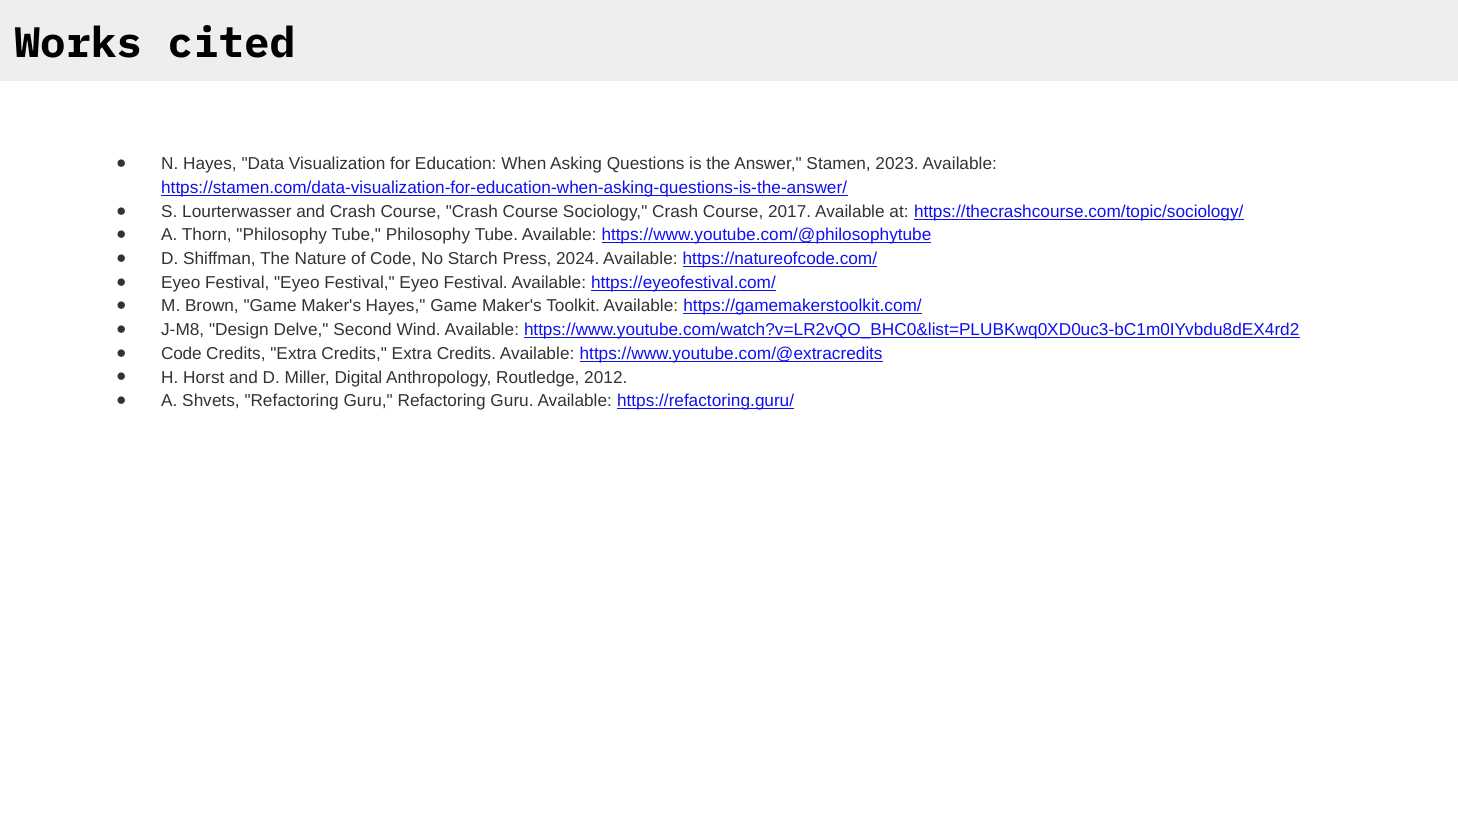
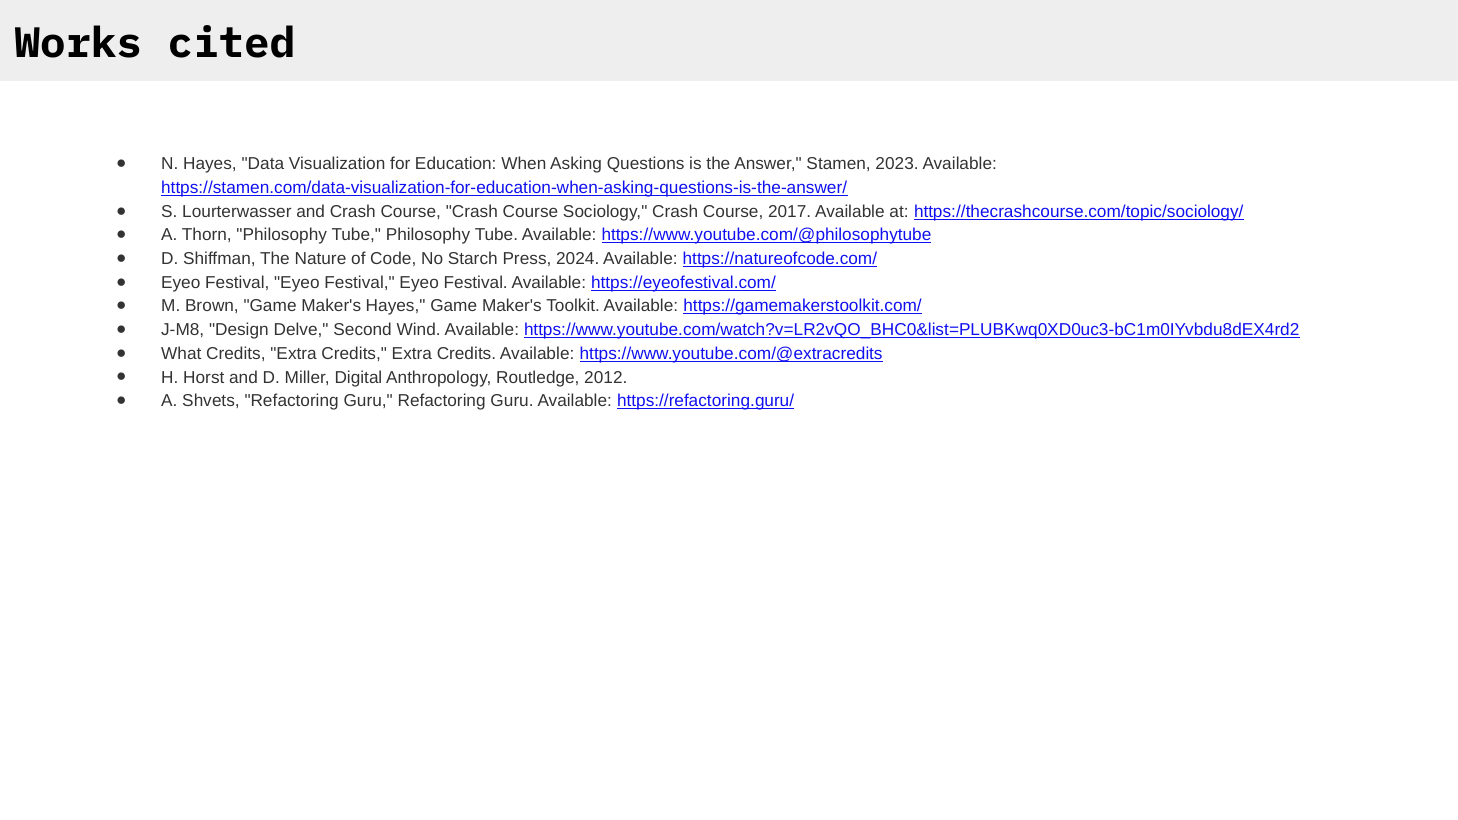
Code at (181, 354): Code -> What
